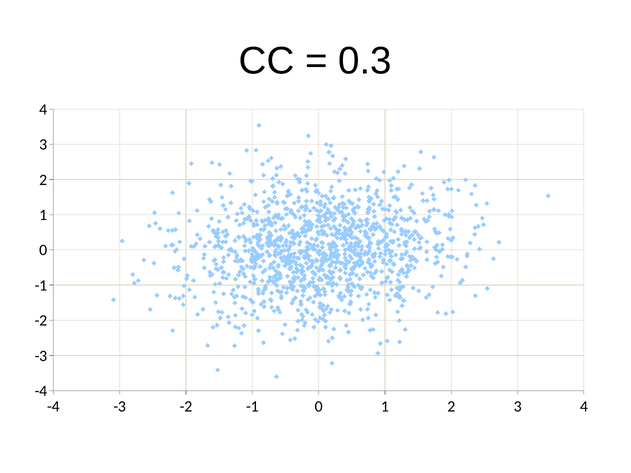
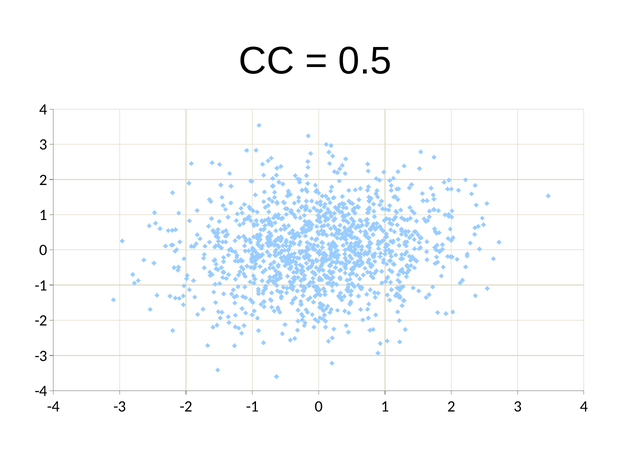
0.3: 0.3 -> 0.5
